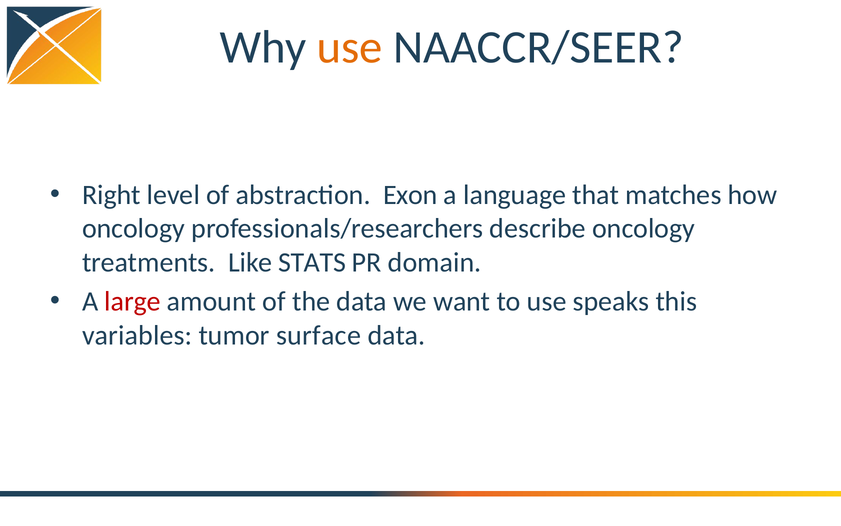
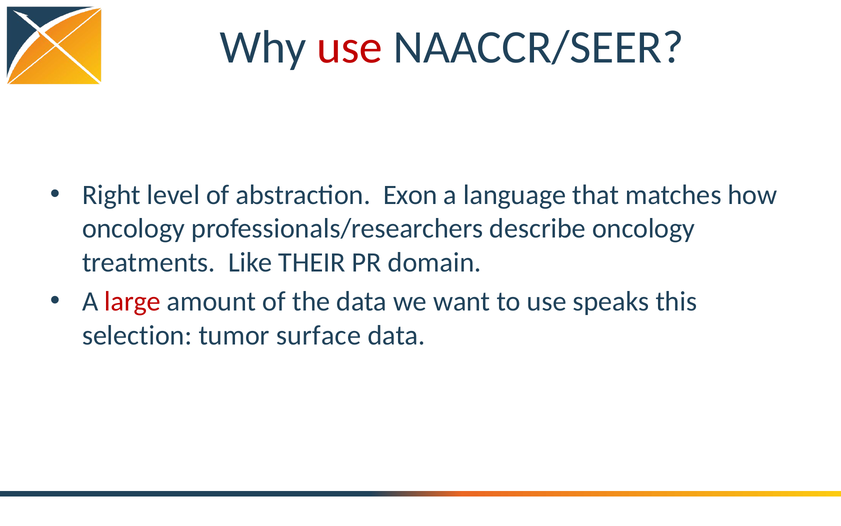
use at (350, 47) colour: orange -> red
STATS: STATS -> THEIR
variables: variables -> selection
